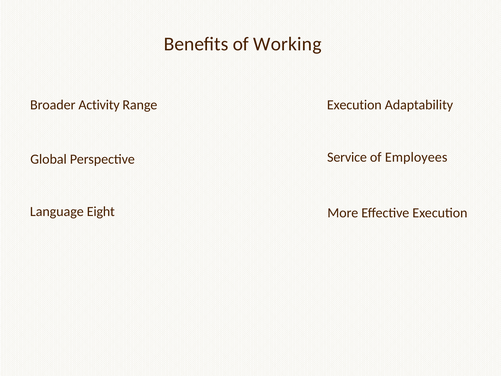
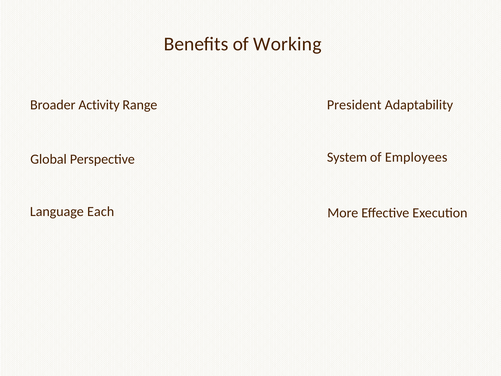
Execution at (354, 105): Execution -> President
Service: Service -> System
Eight: Eight -> Each
